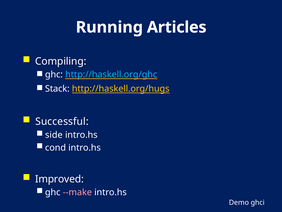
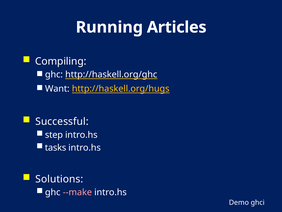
http://haskell.org/ghc colour: light blue -> white
Stack: Stack -> Want
side: side -> step
cond: cond -> tasks
Improved: Improved -> Solutions
